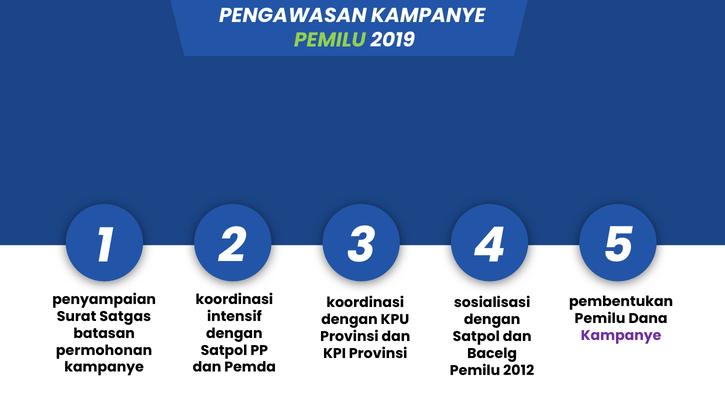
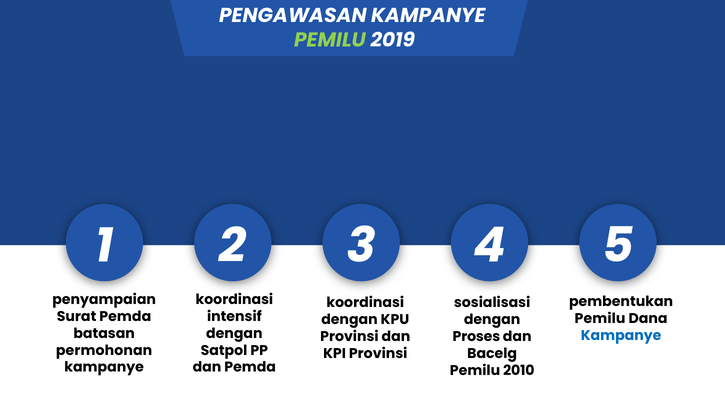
Surat Satgas: Satgas -> Pemda
Kampanye at (621, 335) colour: purple -> blue
Satpol at (476, 336): Satpol -> Proses
2012: 2012 -> 2010
